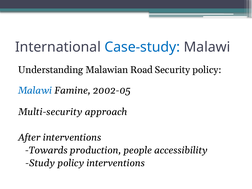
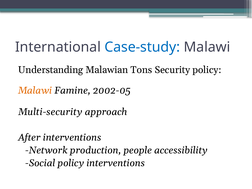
Road: Road -> Tons
Malawi at (35, 90) colour: blue -> orange
Towards: Towards -> Network
Study: Study -> Social
